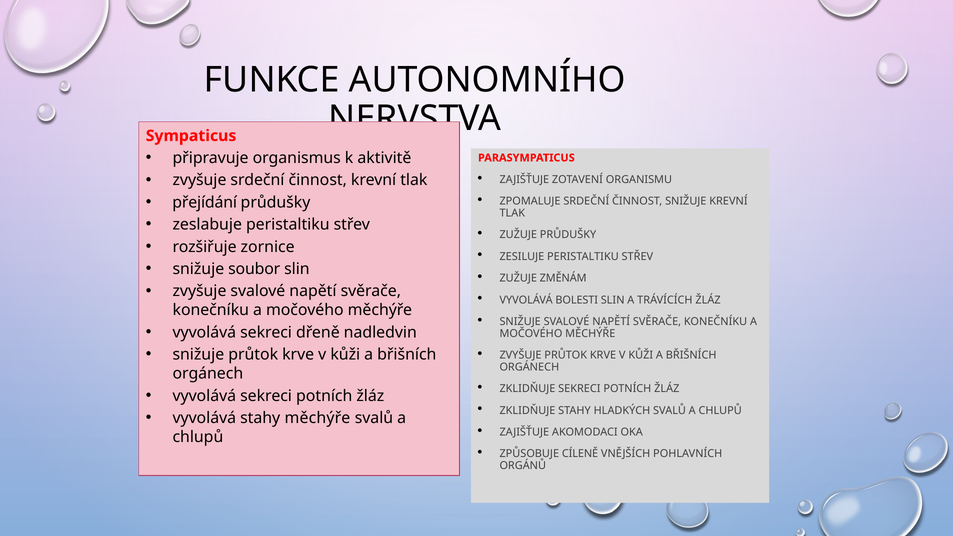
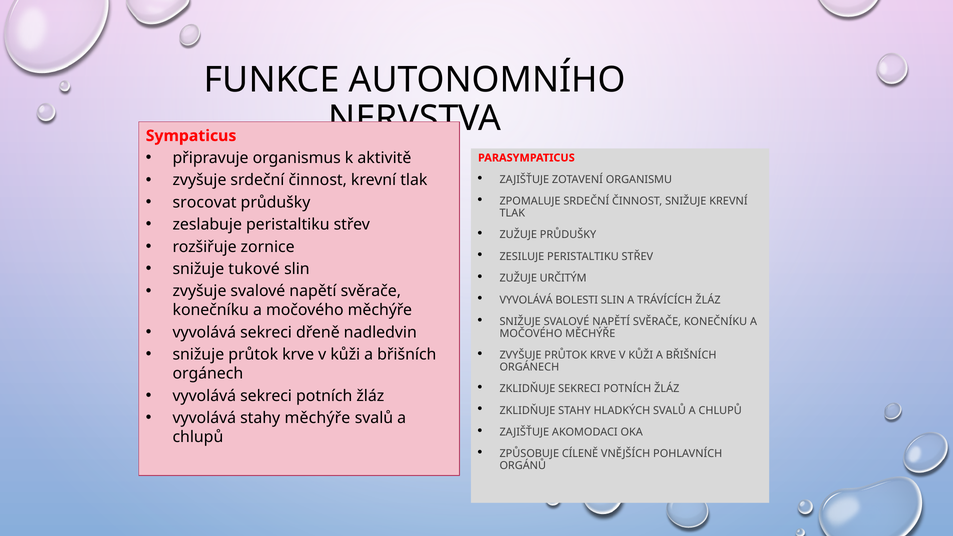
přejídání: přejídání -> srocovat
soubor: soubor -> tukové
ZMĚNÁM: ZMĚNÁM -> URČITÝM
